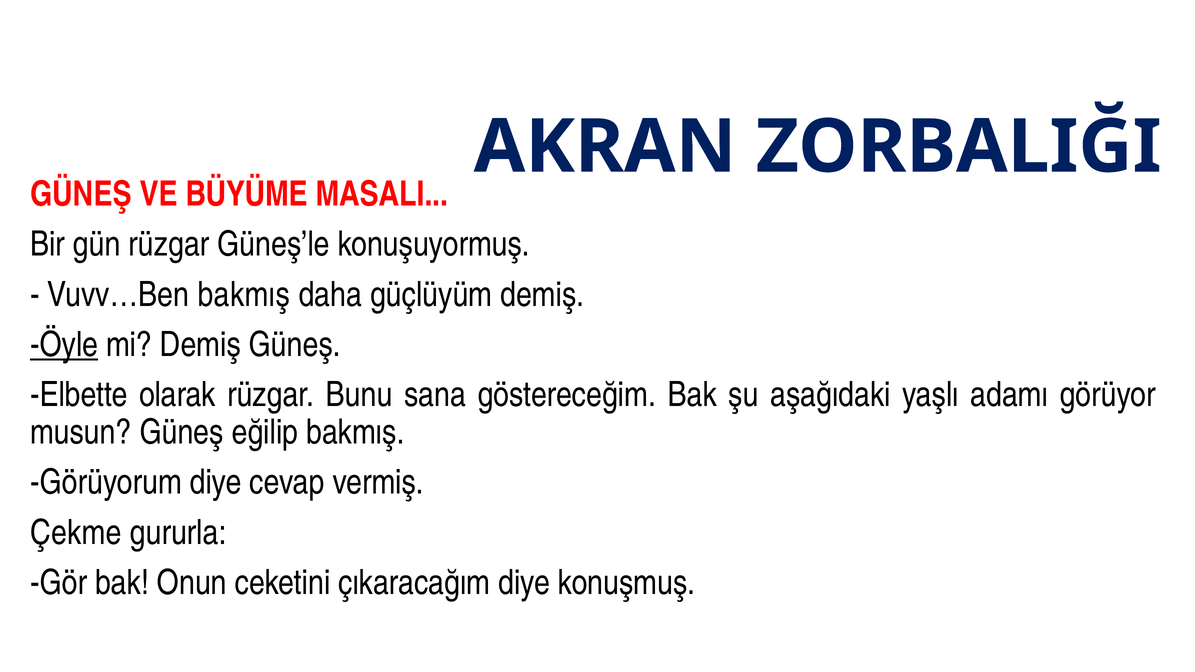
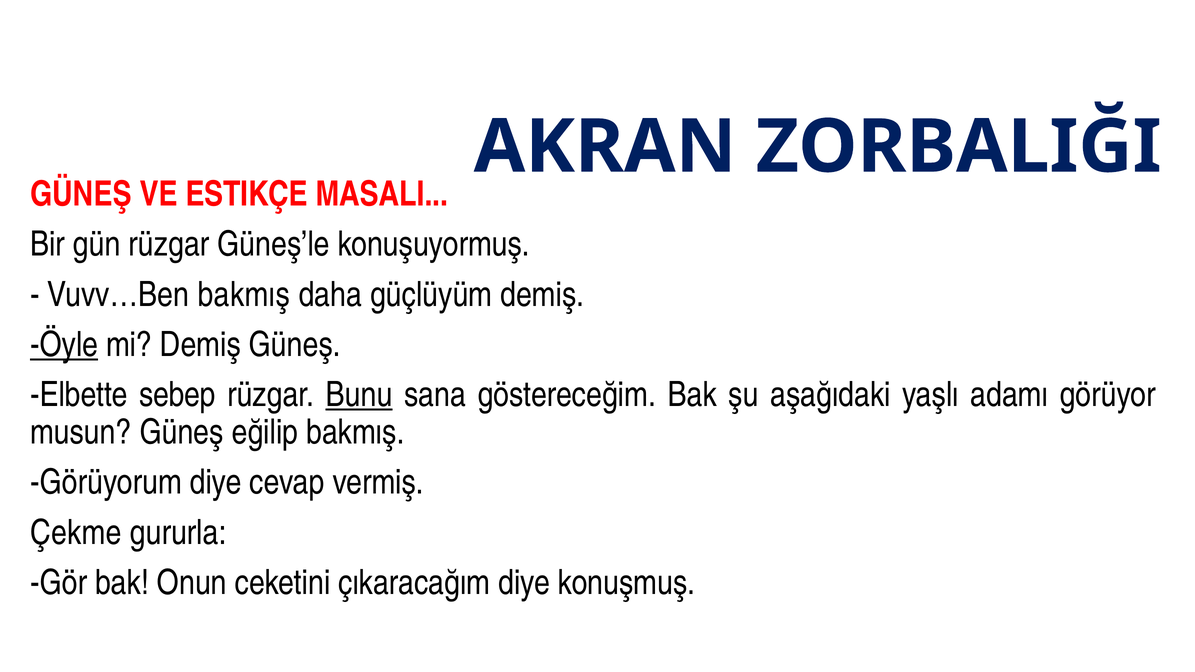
BÜYÜME: BÜYÜME -> ESTIKÇE
olarak: olarak -> sebep
Bunu underline: none -> present
